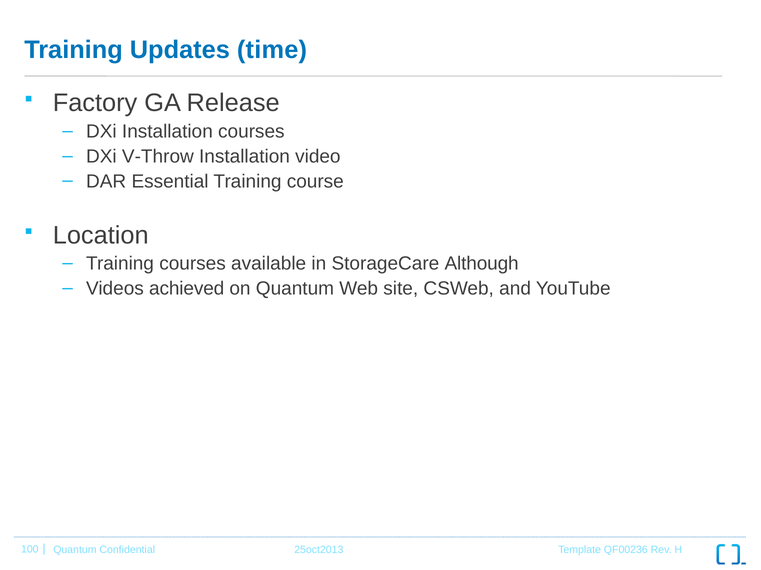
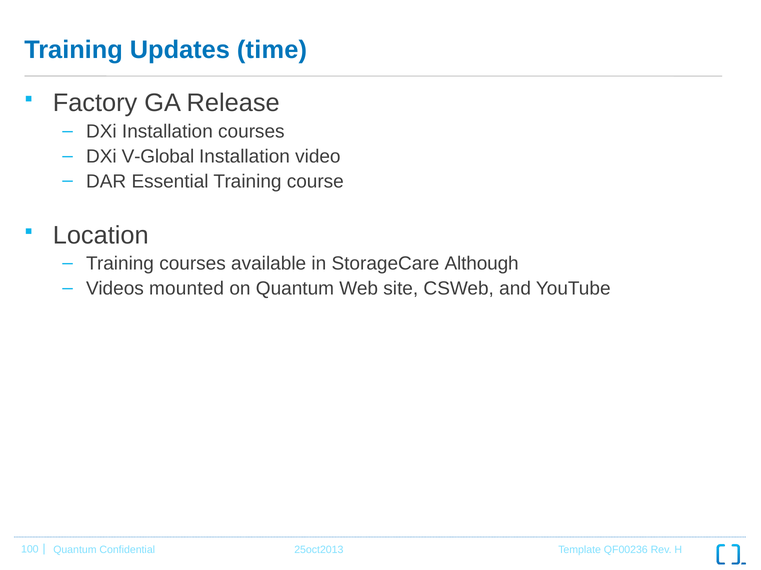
V-Throw: V-Throw -> V-Global
achieved: achieved -> mounted
